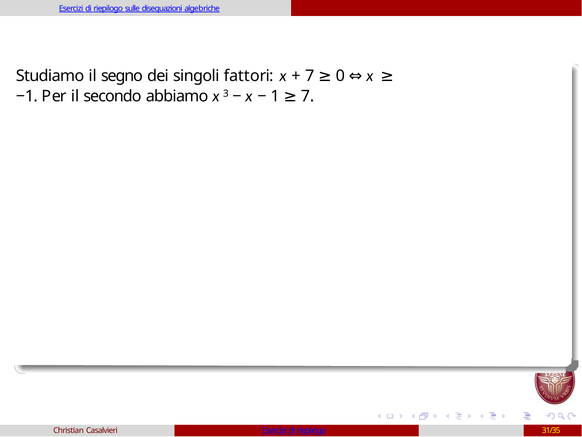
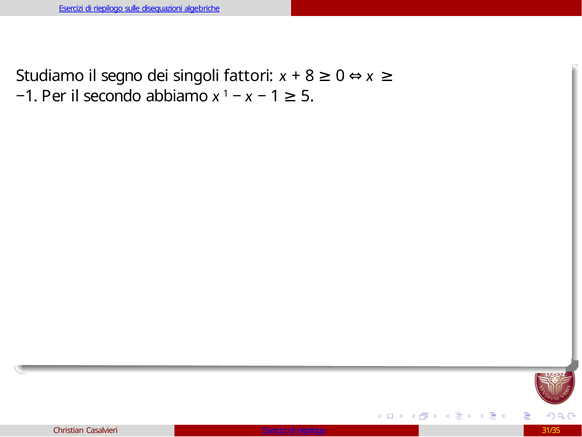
7 at (310, 76): 7 -> 8
x 3: 3 -> 1
7 at (307, 96): 7 -> 5
